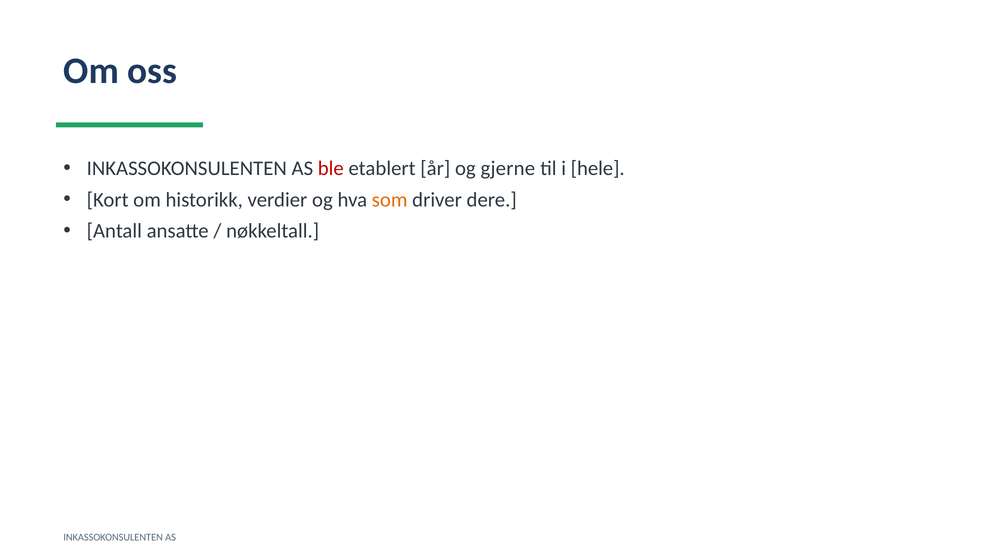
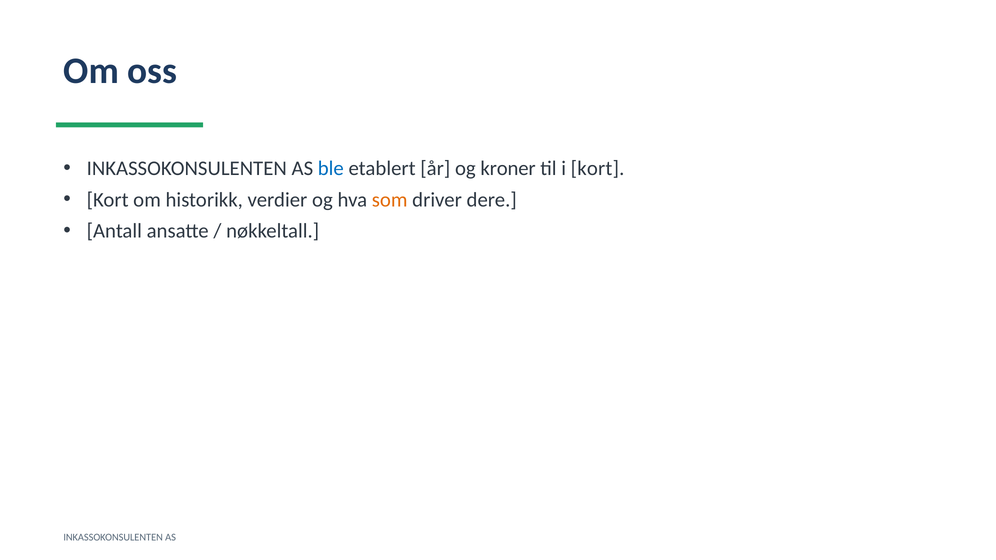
ble colour: red -> blue
gjerne: gjerne -> kroner
i hele: hele -> kort
